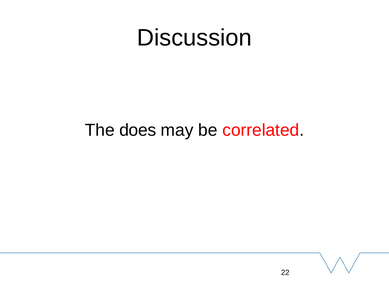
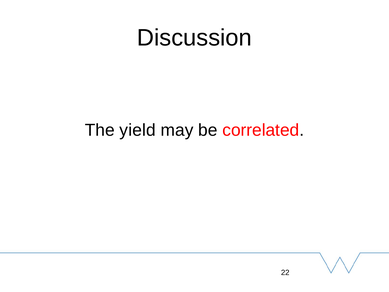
does: does -> yield
